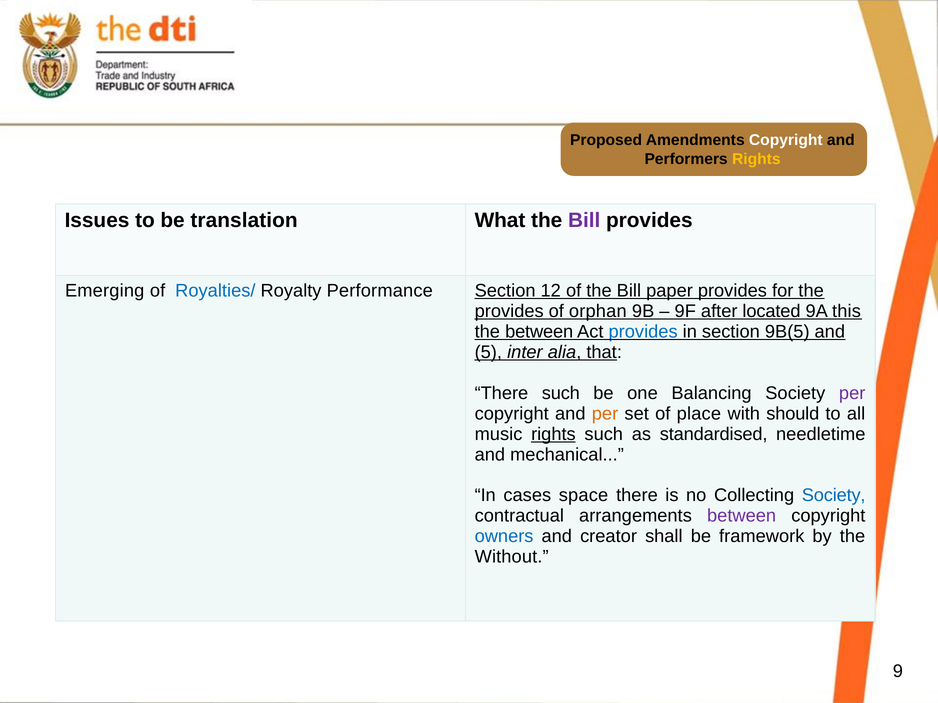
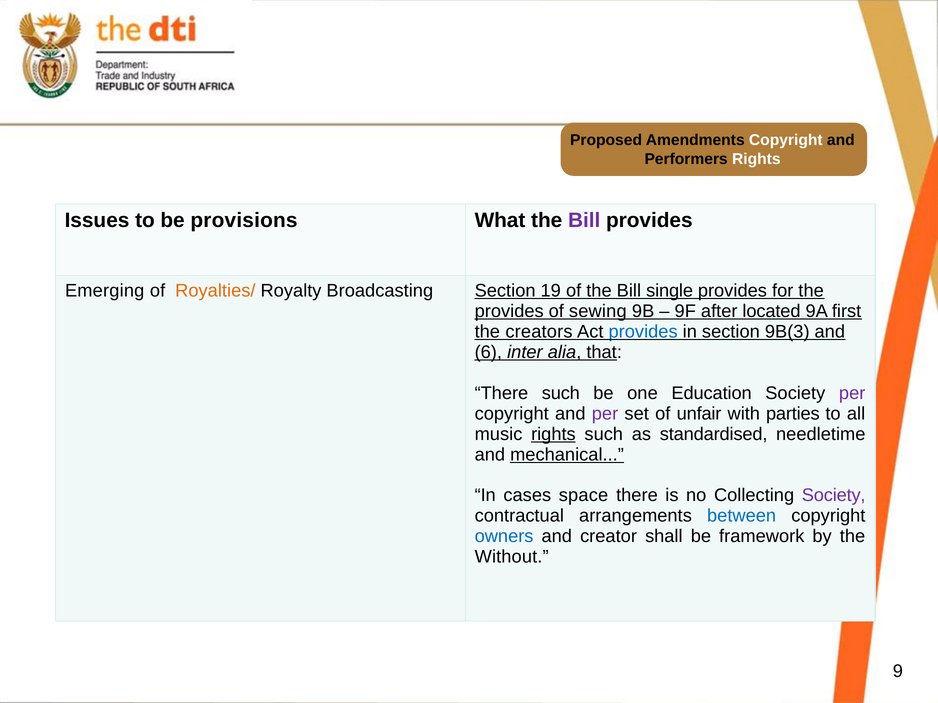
Rights at (756, 159) colour: yellow -> white
translation: translation -> provisions
Royalties/ colour: blue -> orange
Performance: Performance -> Broadcasting
12: 12 -> 19
paper: paper -> single
orphan: orphan -> sewing
this: this -> first
the between: between -> creators
9B(5: 9B(5 -> 9B(3
5: 5 -> 6
Balancing: Balancing -> Education
per at (605, 414) colour: orange -> purple
place: place -> unfair
should: should -> parties
mechanical underline: none -> present
Society at (834, 496) colour: blue -> purple
between at (742, 516) colour: purple -> blue
